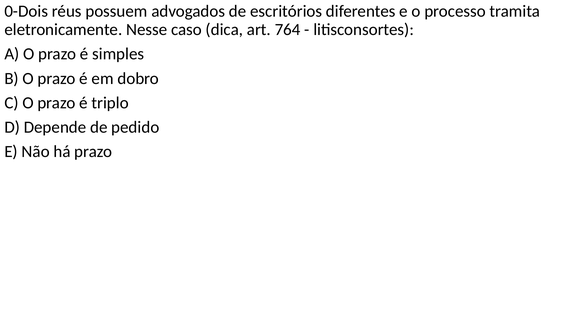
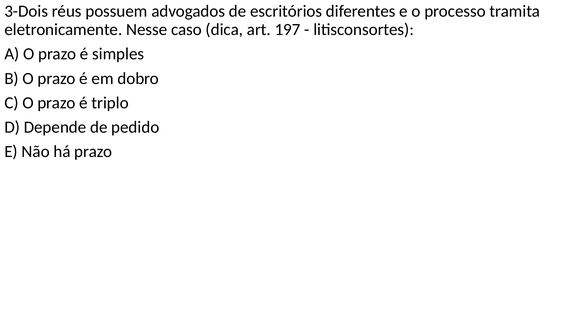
0-Dois: 0-Dois -> 3-Dois
764: 764 -> 197
